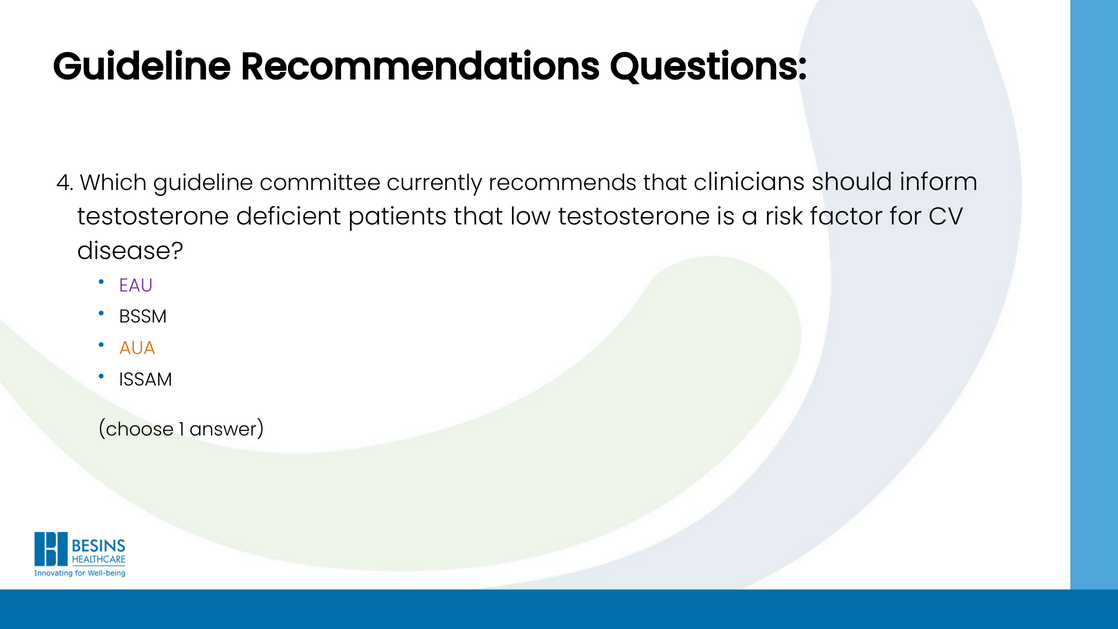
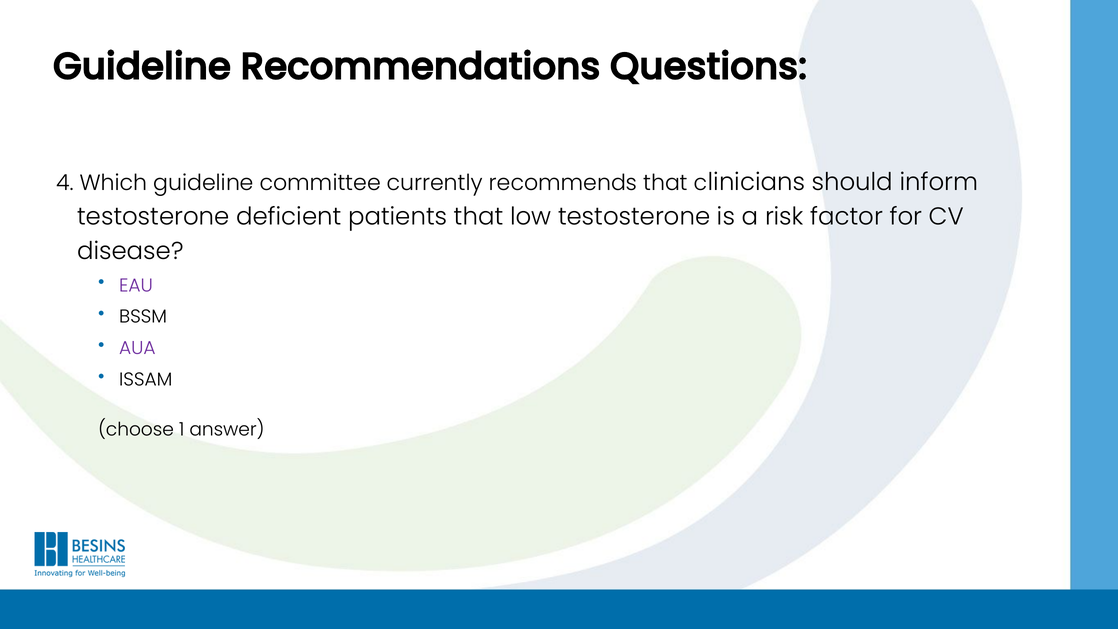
AUA colour: orange -> purple
